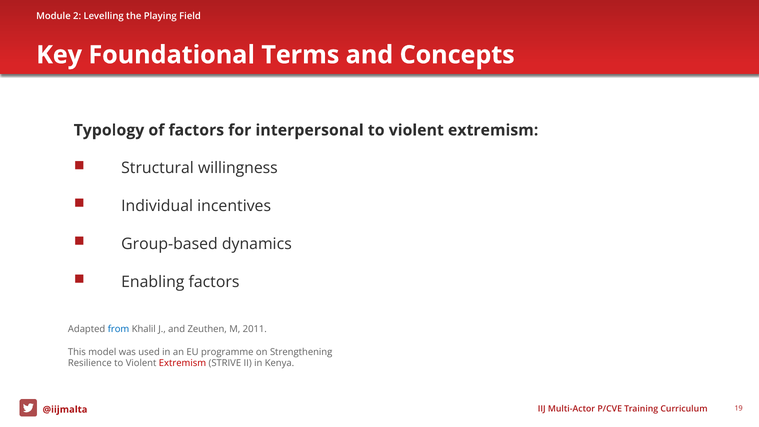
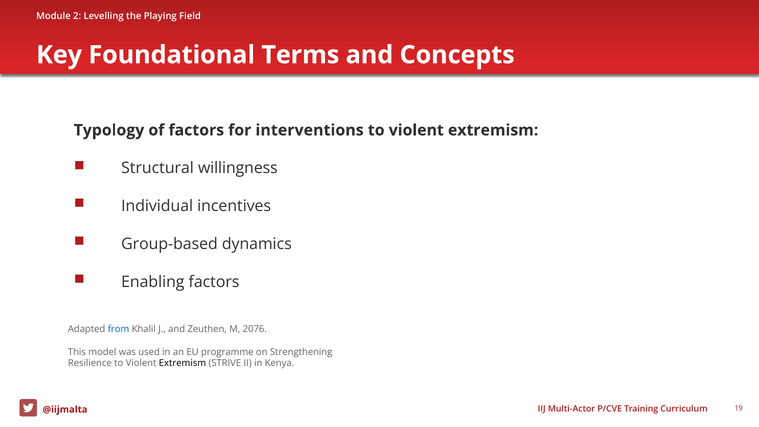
interpersonal: interpersonal -> interventions
2011: 2011 -> 2076
Extremism at (182, 363) colour: red -> black
